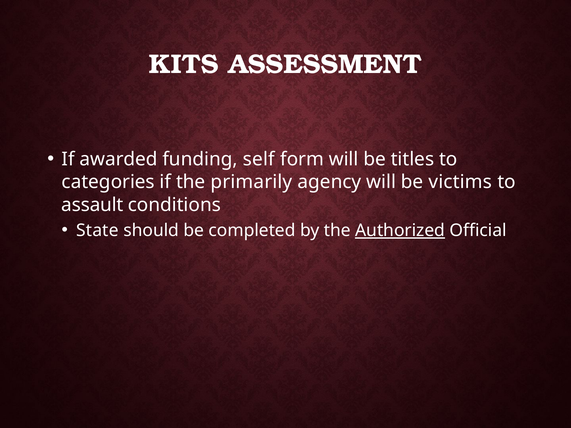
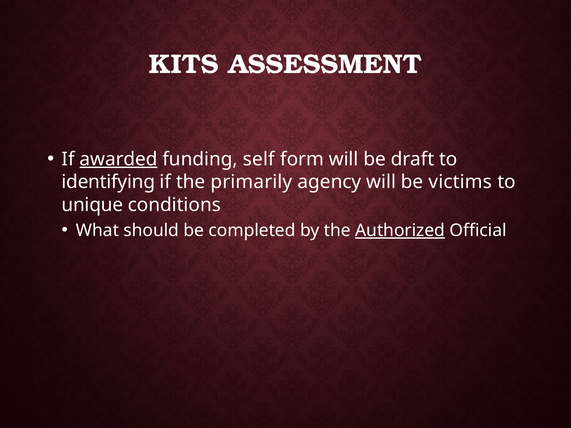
awarded underline: none -> present
titles: titles -> draft
categories: categories -> identifying
assault: assault -> unique
State: State -> What
